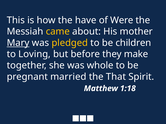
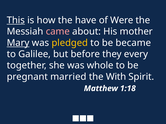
This underline: none -> present
came colour: yellow -> pink
children: children -> became
Loving: Loving -> Galilee
make: make -> every
That: That -> With
